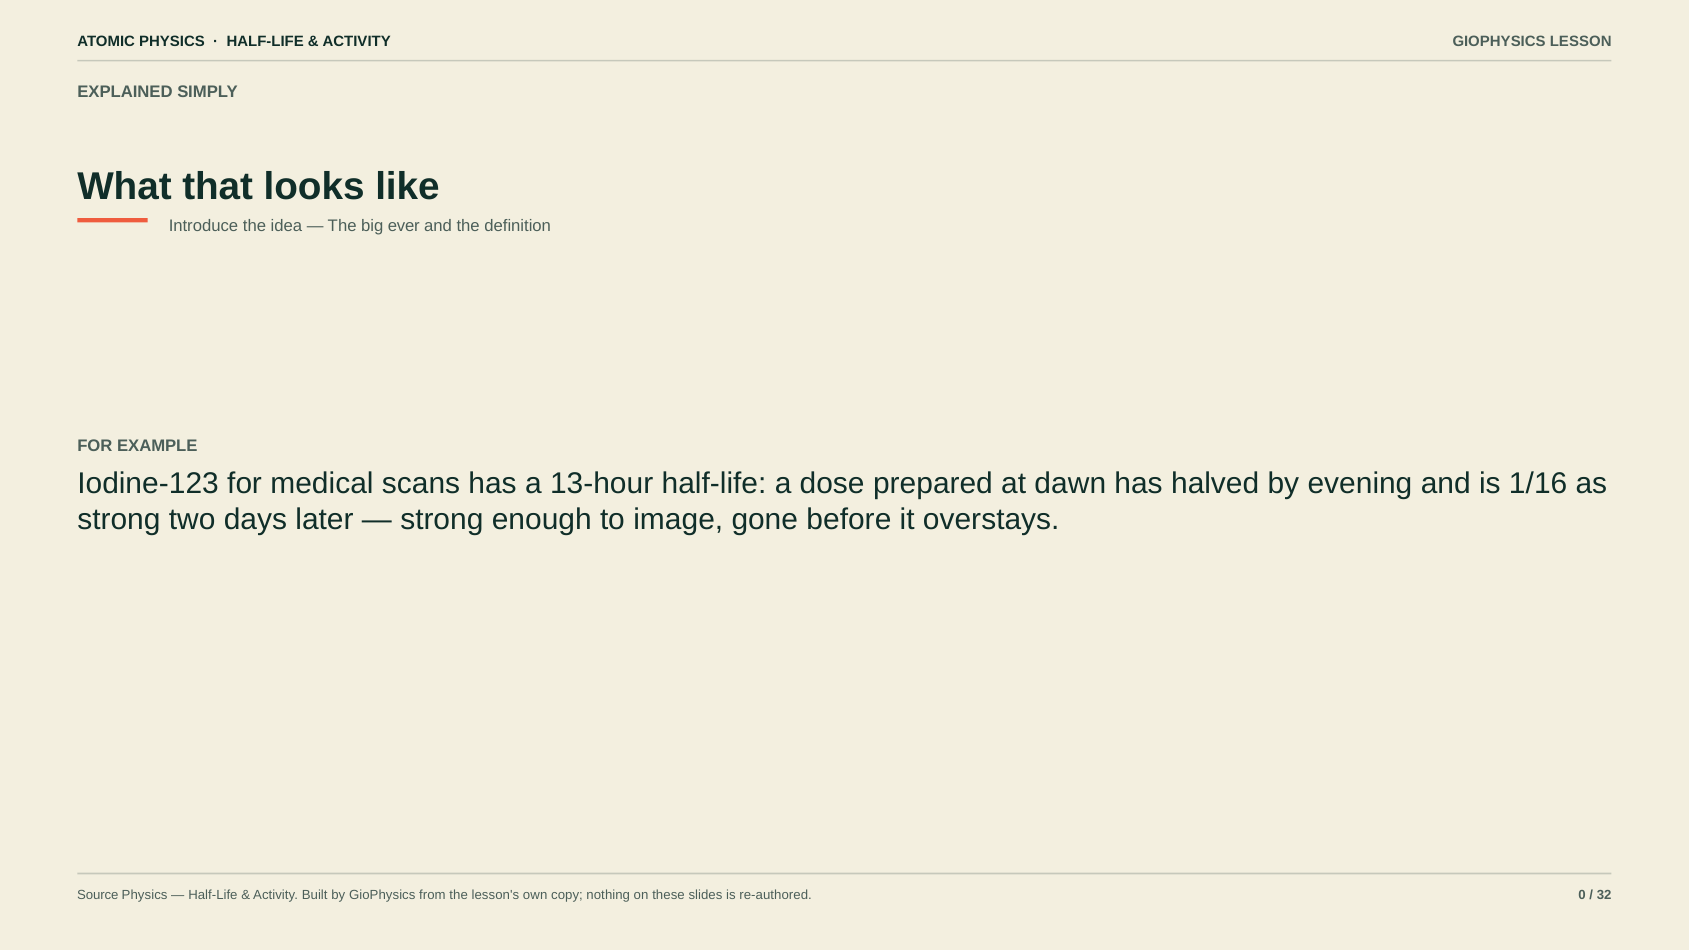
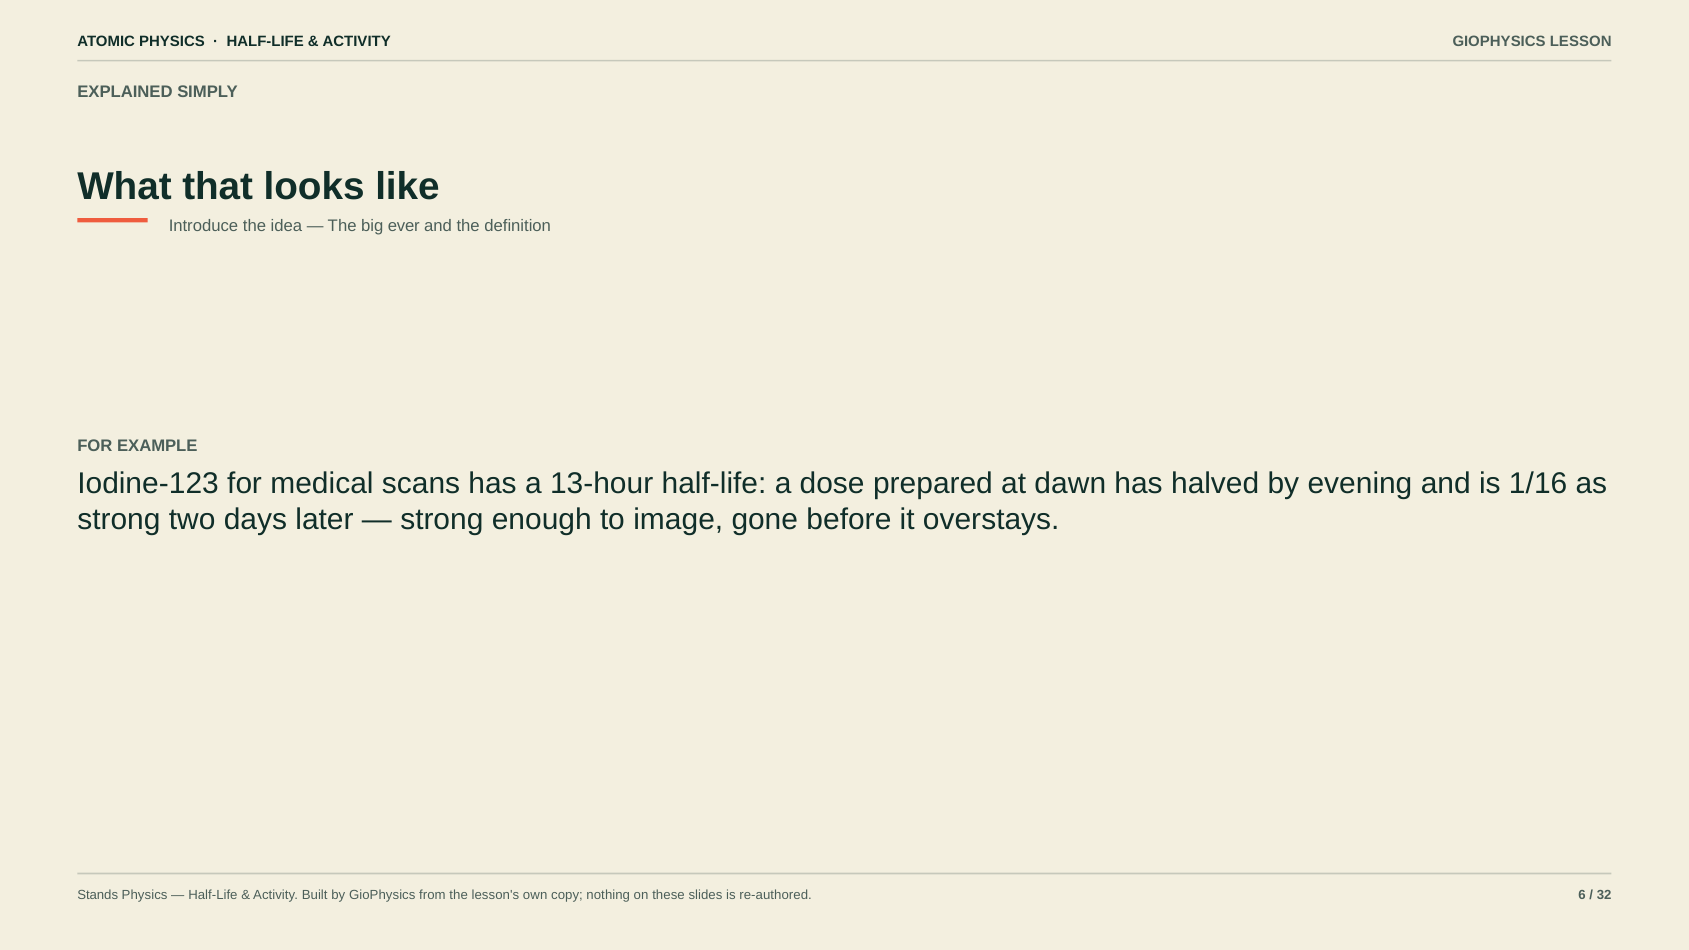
Source: Source -> Stands
0: 0 -> 6
